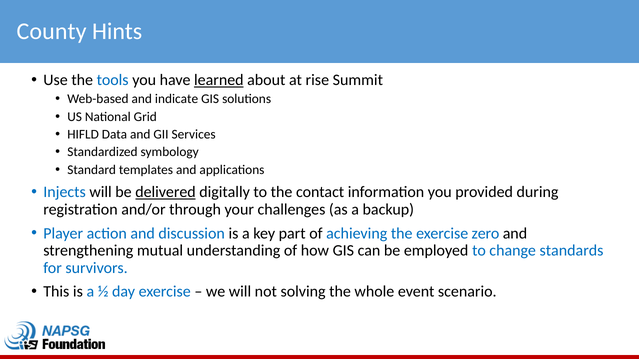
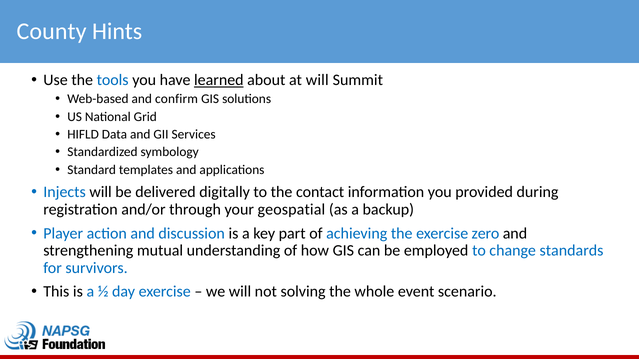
at rise: rise -> will
indicate: indicate -> confirm
delivered underline: present -> none
challenges: challenges -> geospatial
